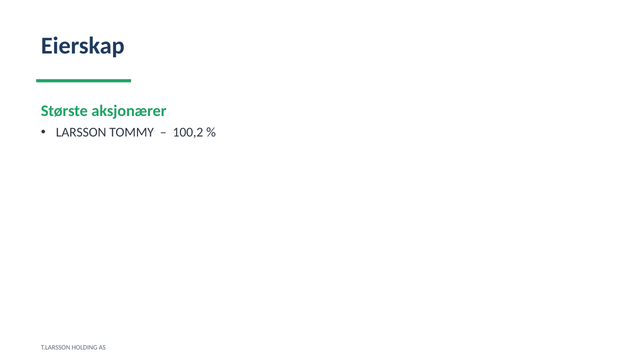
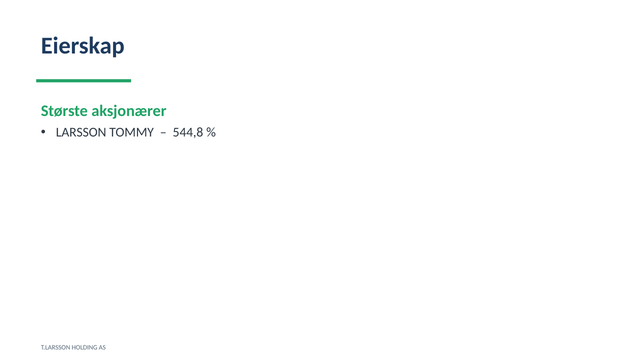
100,2: 100,2 -> 544,8
